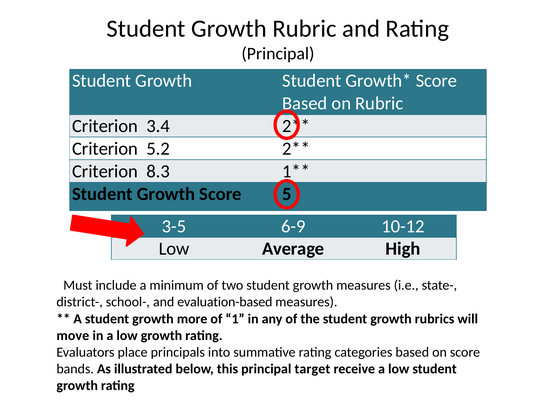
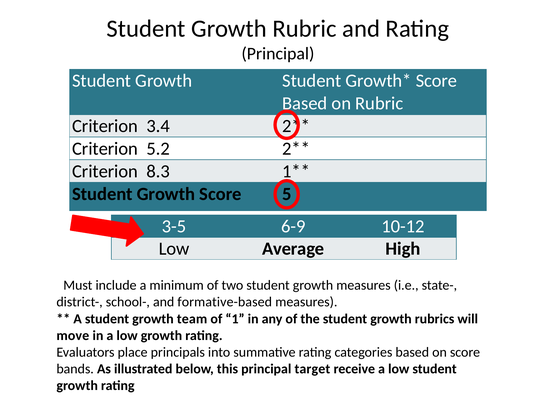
evaluation-based: evaluation-based -> formative-based
more: more -> team
